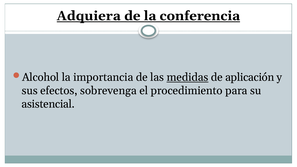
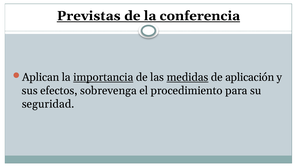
Adquiera: Adquiera -> Previstas
Alcohol: Alcohol -> Aplican
importancia underline: none -> present
asistencial: asistencial -> seguridad
